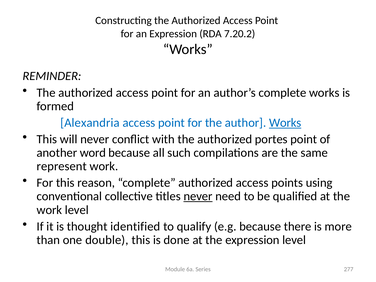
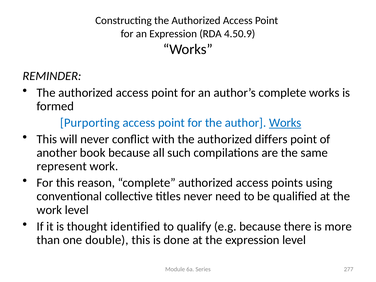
7.20.2: 7.20.2 -> 4.50.9
Alexandria: Alexandria -> Purporting
portes: portes -> differs
word: word -> book
never at (198, 196) underline: present -> none
